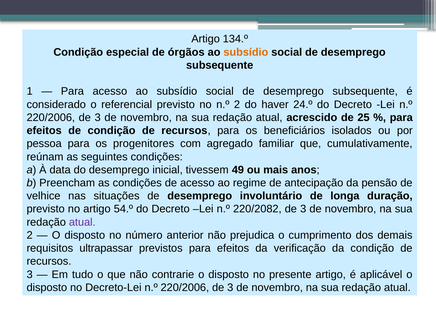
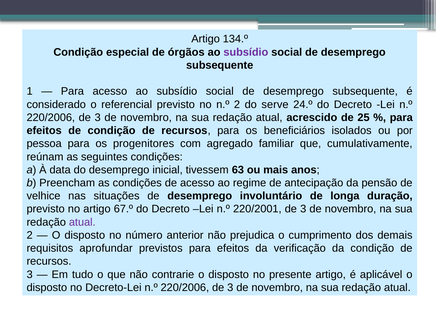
subsídio at (246, 52) colour: orange -> purple
haver: haver -> serve
49: 49 -> 63
54.º: 54.º -> 67.º
220/2082: 220/2082 -> 220/2001
ultrapassar: ultrapassar -> aprofundar
